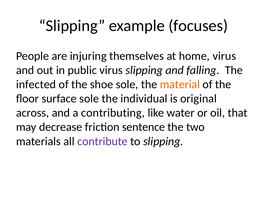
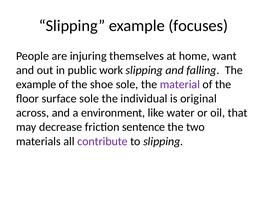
home virus: virus -> want
public virus: virus -> work
infected at (36, 84): infected -> example
material colour: orange -> purple
contributing: contributing -> environment
